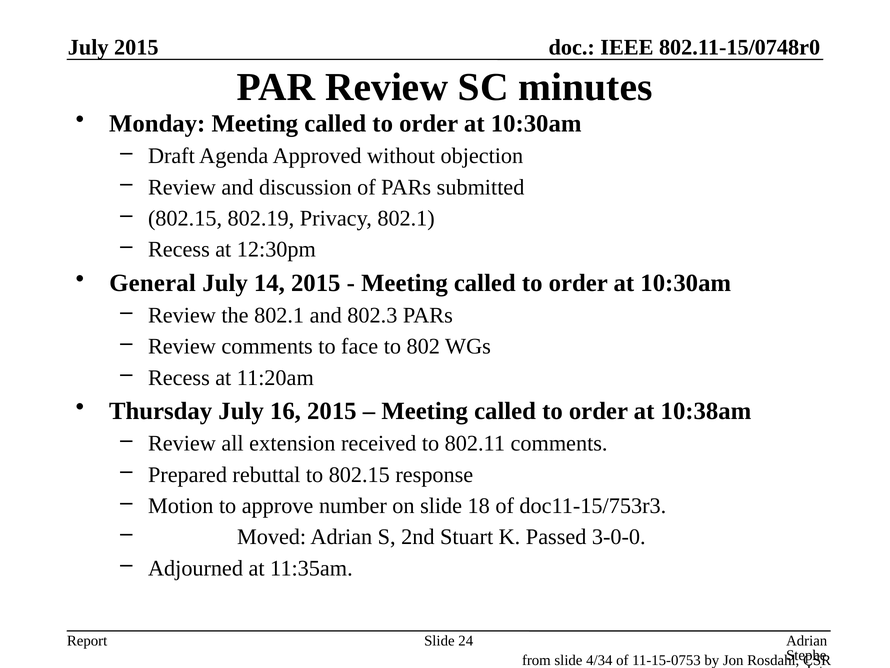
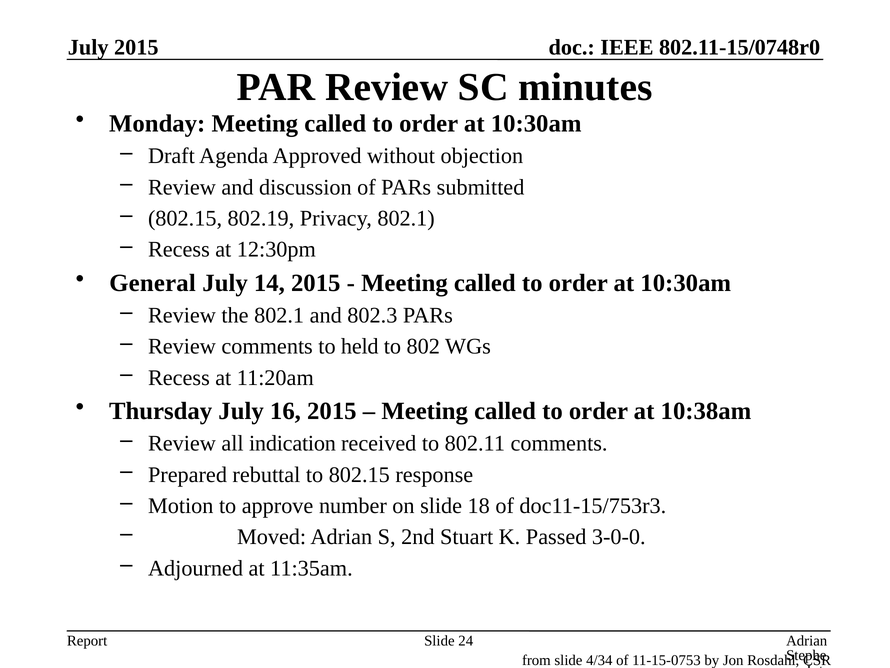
face: face -> held
extension: extension -> indication
